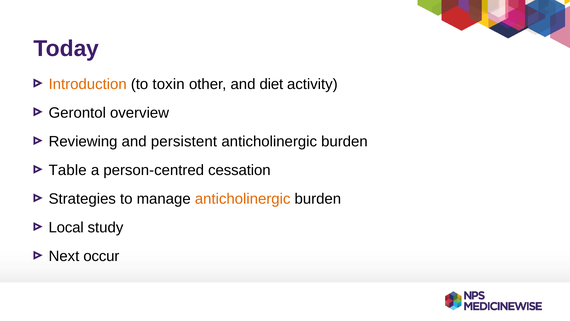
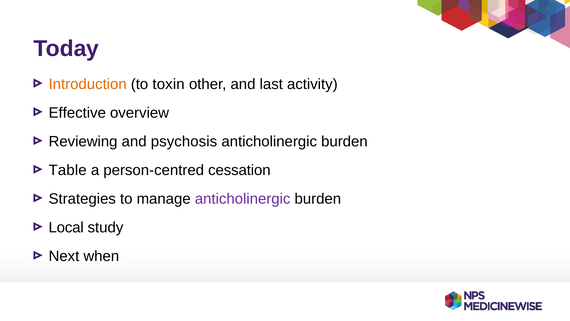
diet: diet -> last
Gerontol: Gerontol -> Effective
persistent: persistent -> psychosis
anticholinergic at (243, 199) colour: orange -> purple
occur: occur -> when
